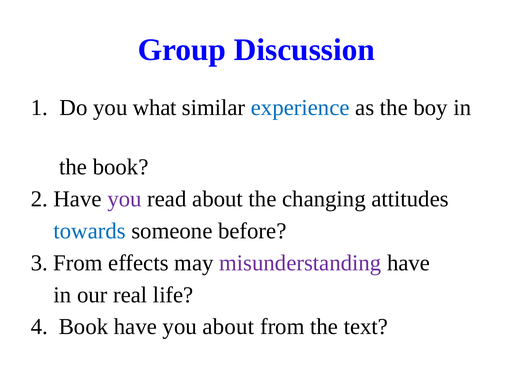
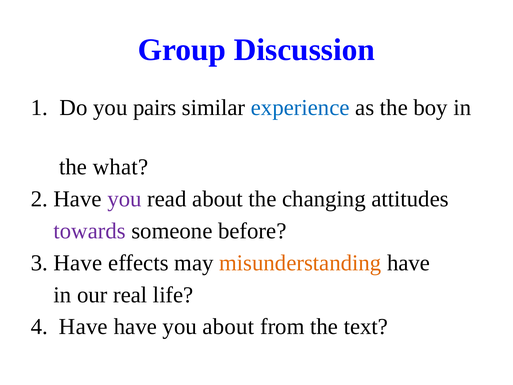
what: what -> pairs
the book: book -> what
towards colour: blue -> purple
3 From: From -> Have
misunderstanding colour: purple -> orange
4 Book: Book -> Have
